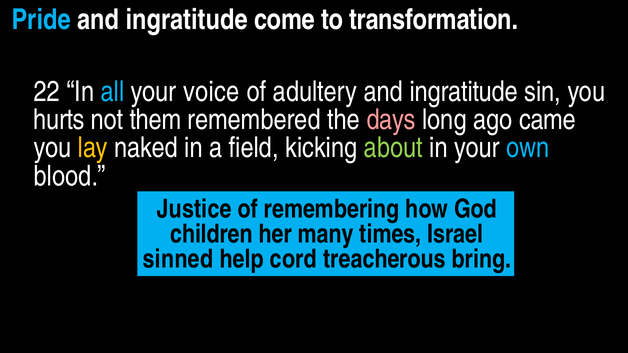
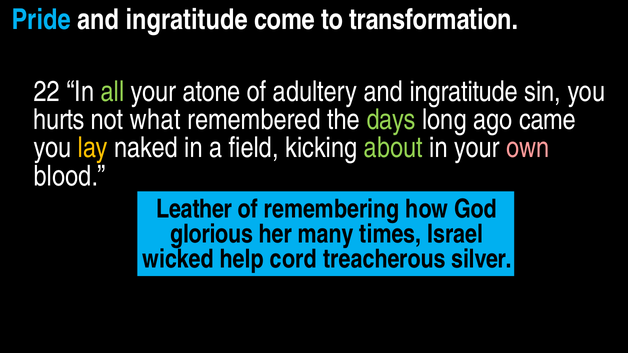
all colour: light blue -> light green
voice: voice -> atone
them: them -> what
days colour: pink -> light green
own colour: light blue -> pink
Justice: Justice -> Leather
children: children -> glorious
sinned: sinned -> wicked
bring: bring -> silver
